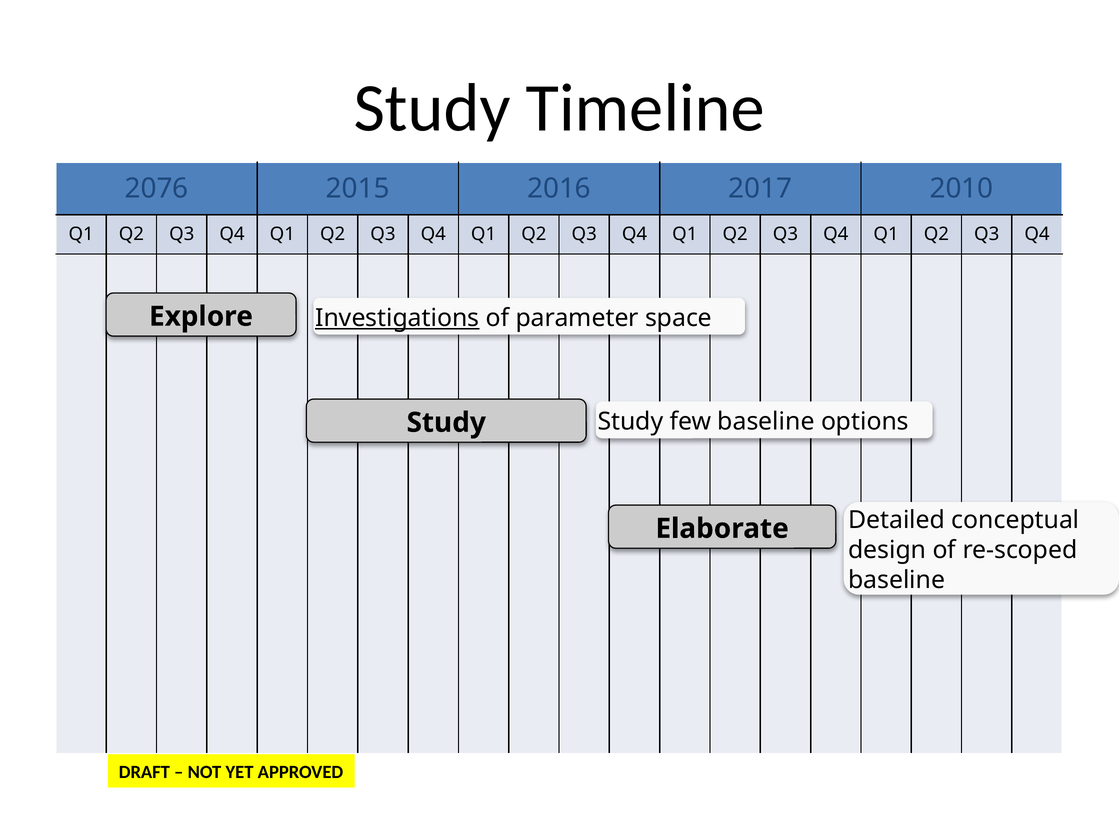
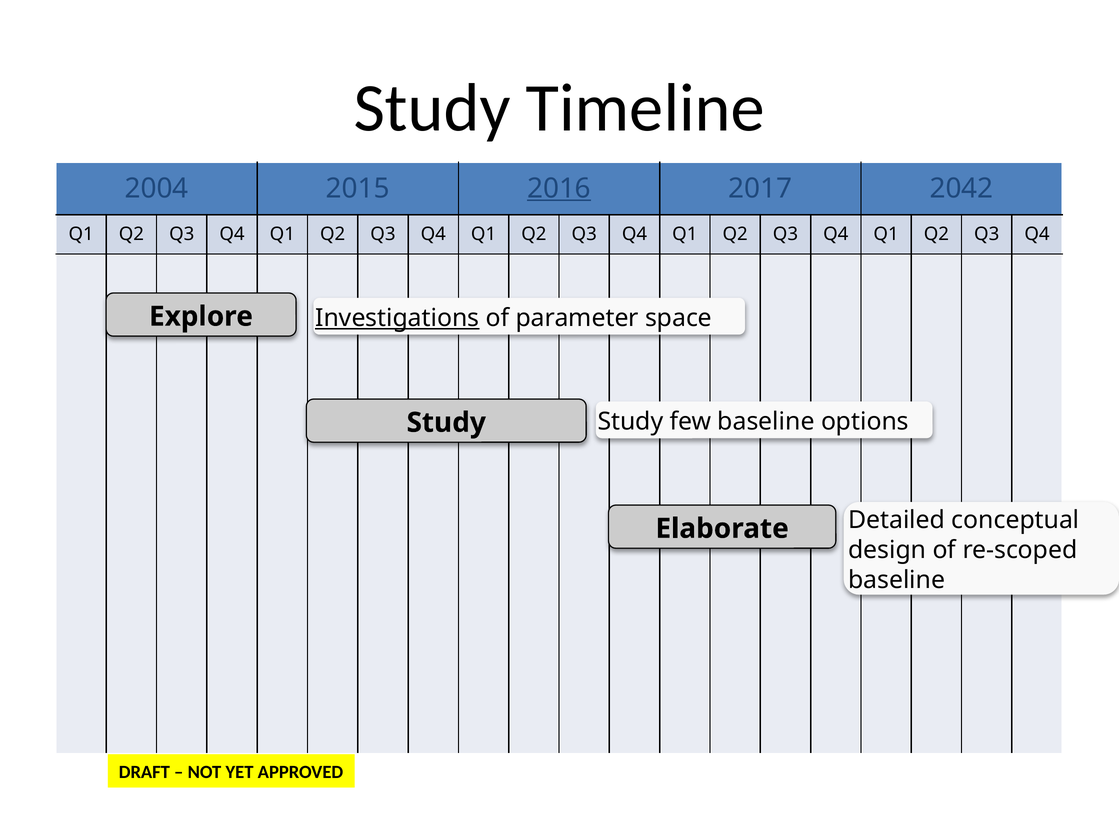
2076: 2076 -> 2004
2016 underline: none -> present
2010: 2010 -> 2042
